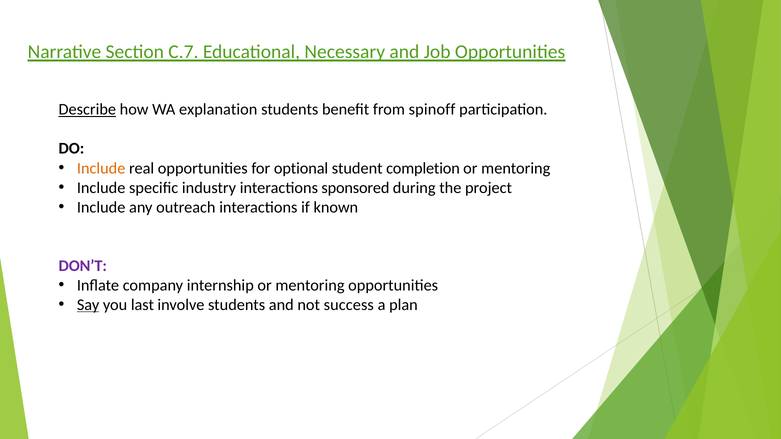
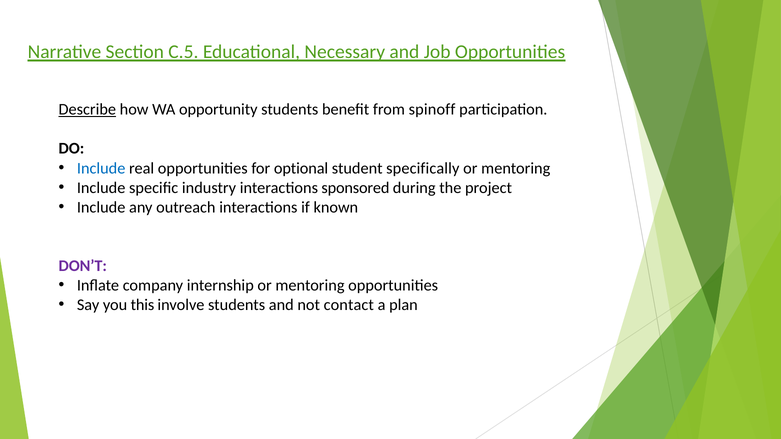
C.7: C.7 -> C.5
explanation: explanation -> opportunity
Include at (101, 168) colour: orange -> blue
completion: completion -> specifically
Say underline: present -> none
last: last -> this
success: success -> contact
